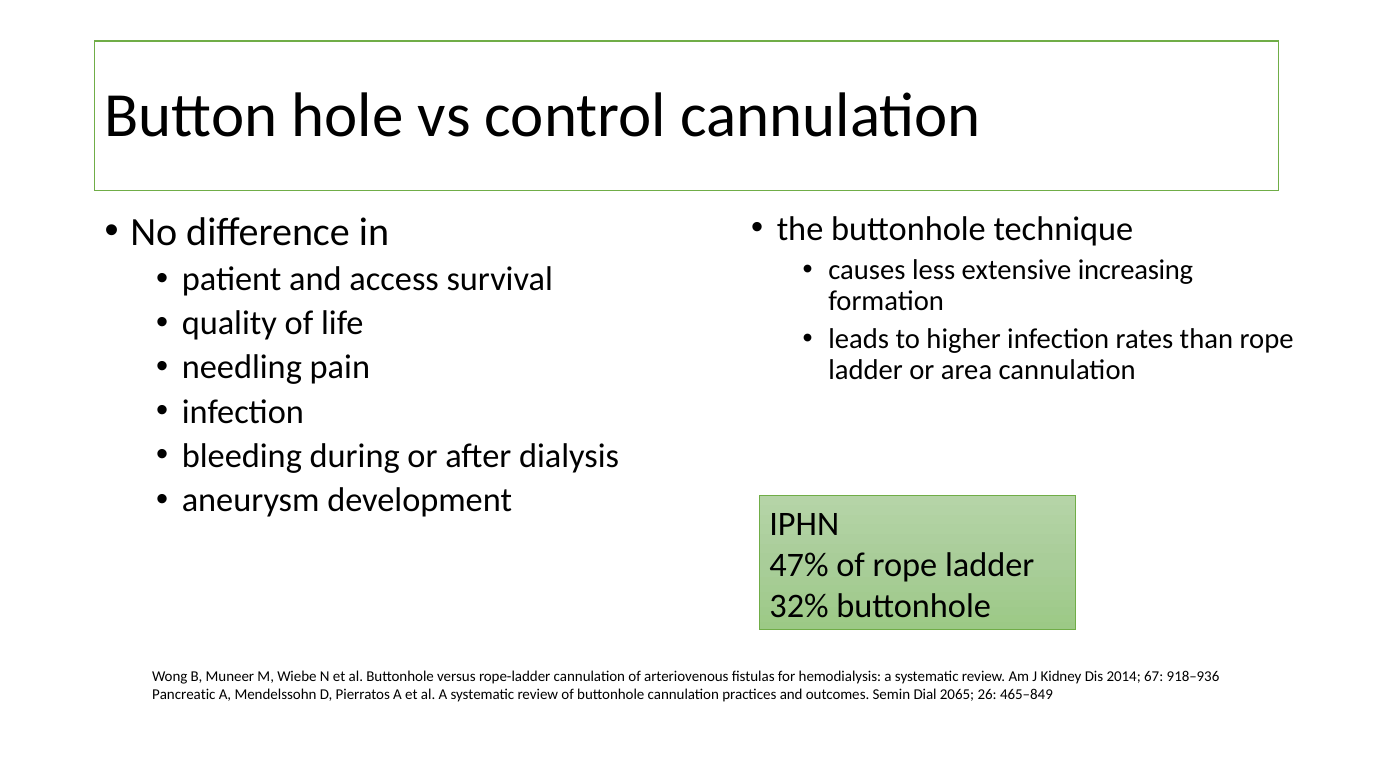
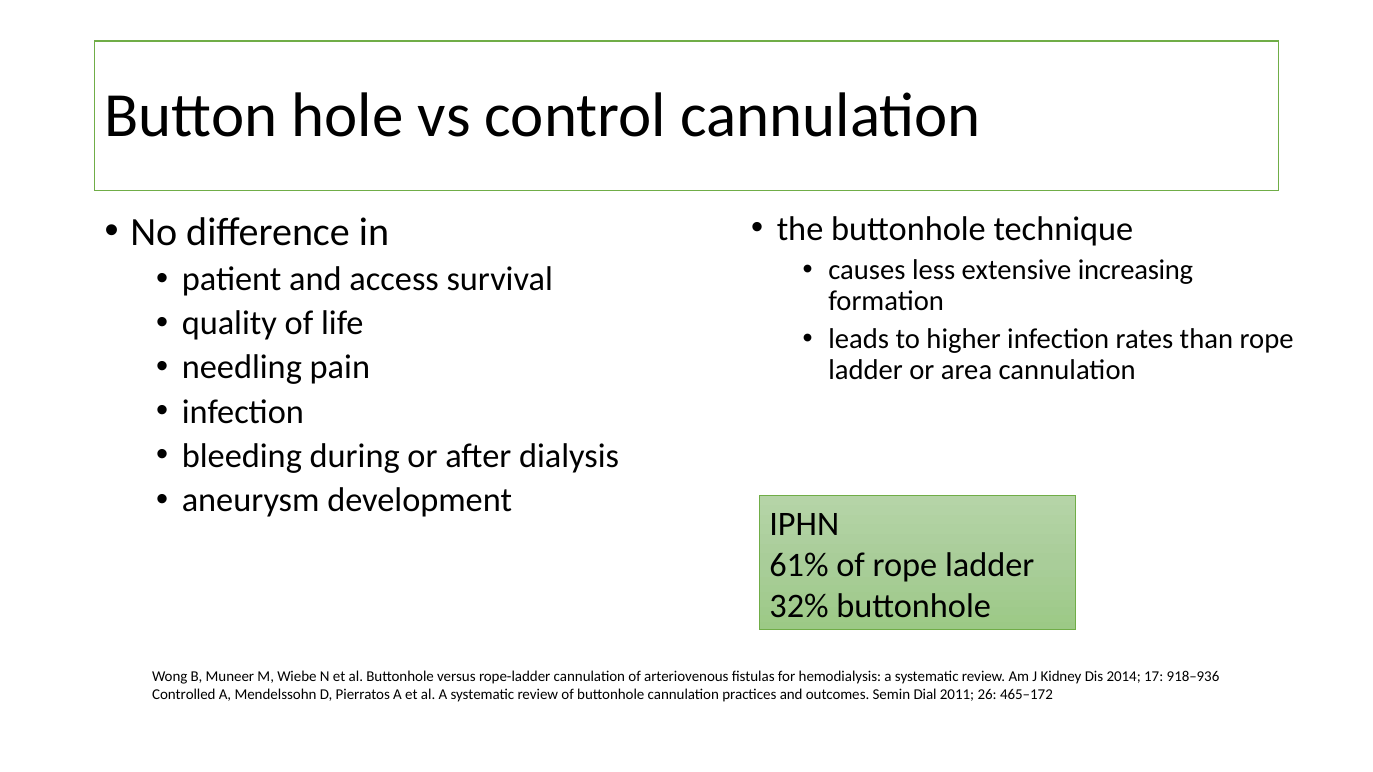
47%: 47% -> 61%
67: 67 -> 17
Pancreatic: Pancreatic -> Controlled
2065: 2065 -> 2011
465–849: 465–849 -> 465–172
